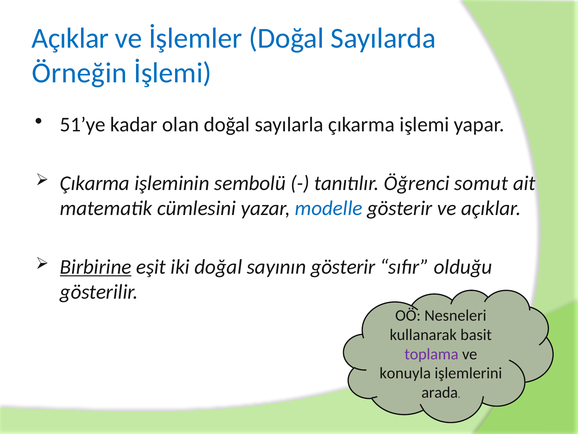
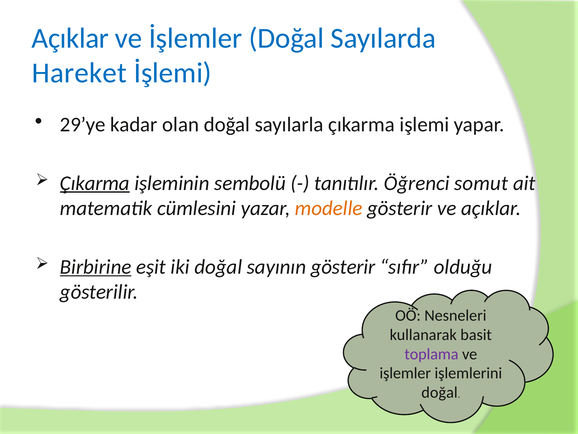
Örneğin: Örneğin -> Hareket
51’ye: 51’ye -> 29’ye
Çıkarma at (95, 183) underline: none -> present
modelle colour: blue -> orange
konuyla: konuyla -> işlemler
arada at (440, 392): arada -> doğal
